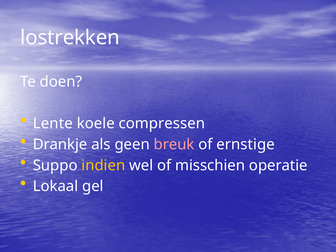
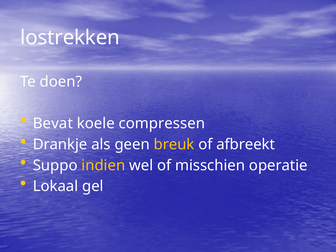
Lente: Lente -> Bevat
breuk colour: pink -> yellow
ernstige: ernstige -> afbreekt
